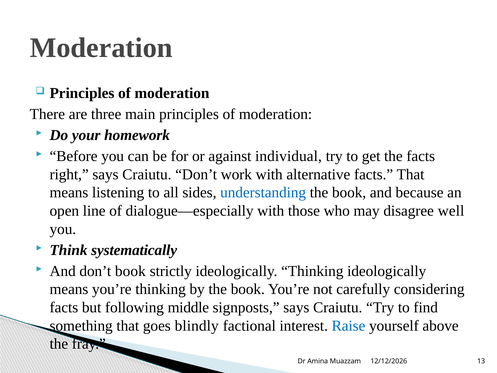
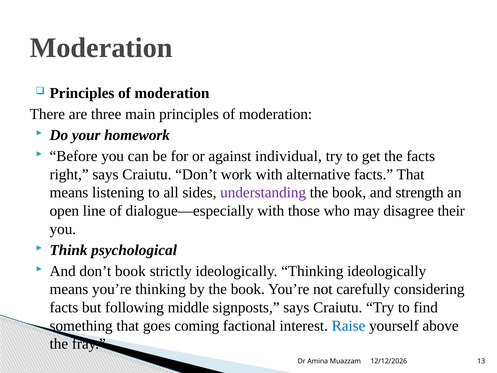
understanding colour: blue -> purple
because: because -> strength
well: well -> their
systematically: systematically -> psychological
blindly: blindly -> coming
